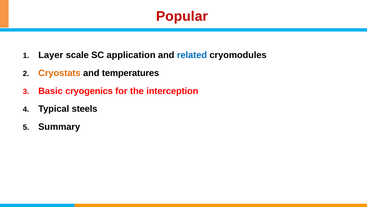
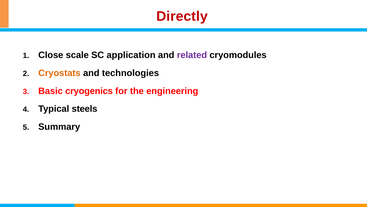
Popular: Popular -> Directly
Layer: Layer -> Close
related colour: blue -> purple
temperatures: temperatures -> technologies
interception: interception -> engineering
